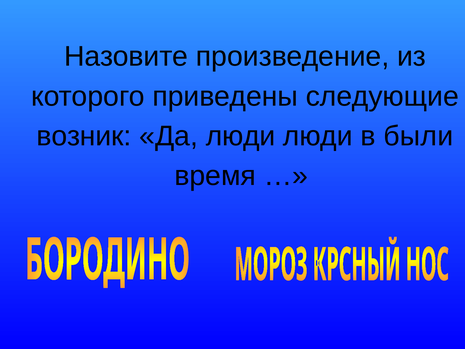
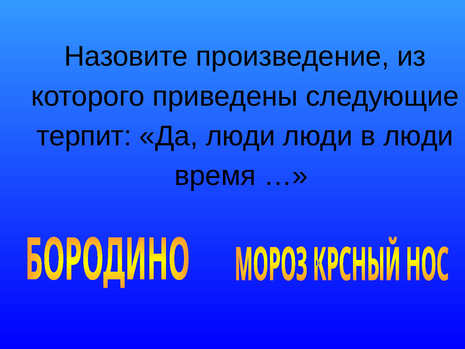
возник: возник -> терпит
в были: были -> люди
